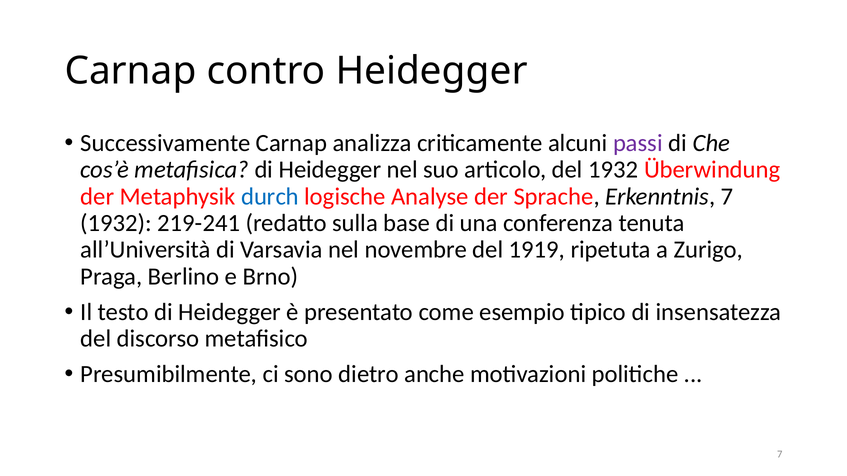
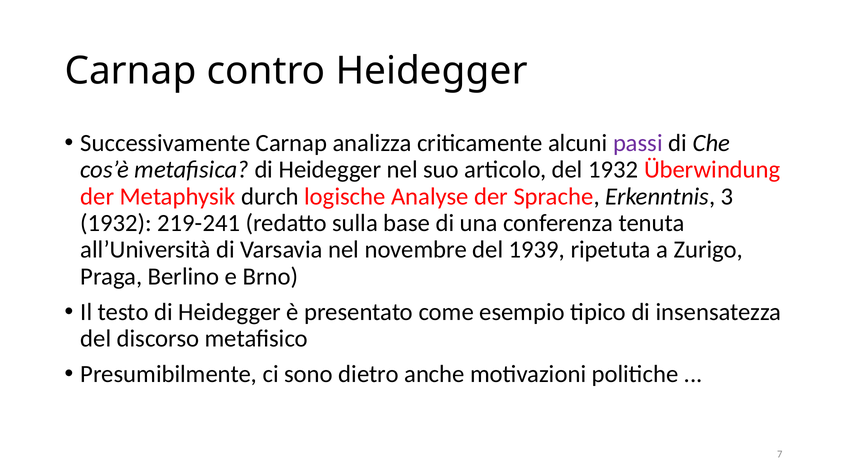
durch colour: blue -> black
Erkenntnis 7: 7 -> 3
1919: 1919 -> 1939
